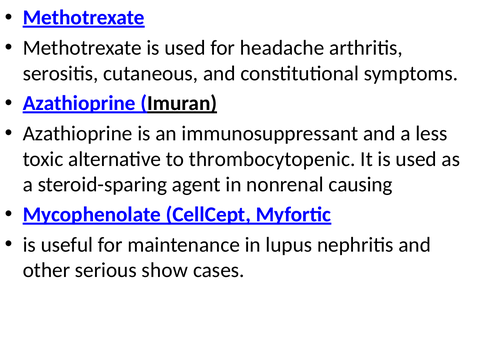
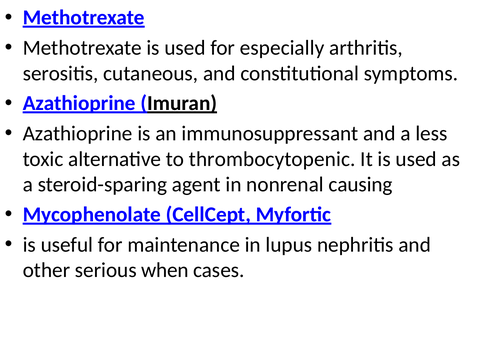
headache: headache -> especially
show: show -> when
